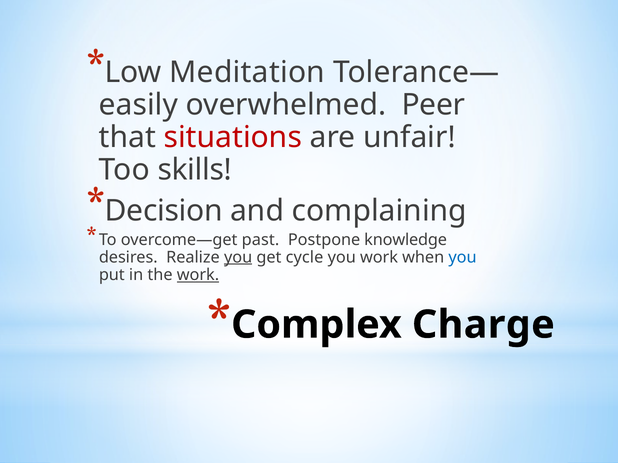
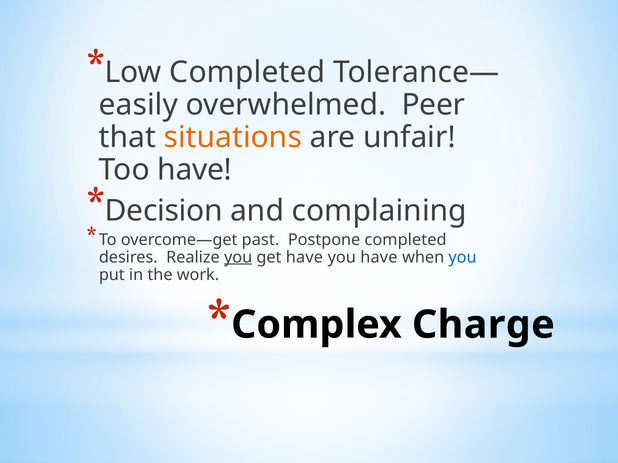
Low Meditation: Meditation -> Completed
situations colour: red -> orange
Too skills: skills -> have
Postpone knowledge: knowledge -> completed
get cycle: cycle -> have
you work: work -> have
work at (198, 275) underline: present -> none
